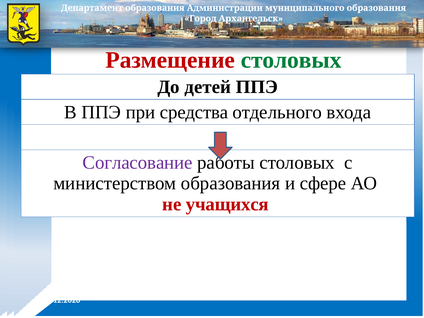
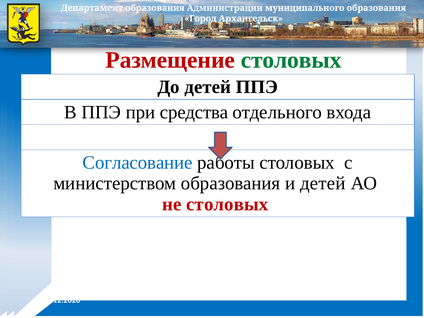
Согласование colour: purple -> blue
и сфере: сфере -> детей
не учащихся: учащихся -> столовых
